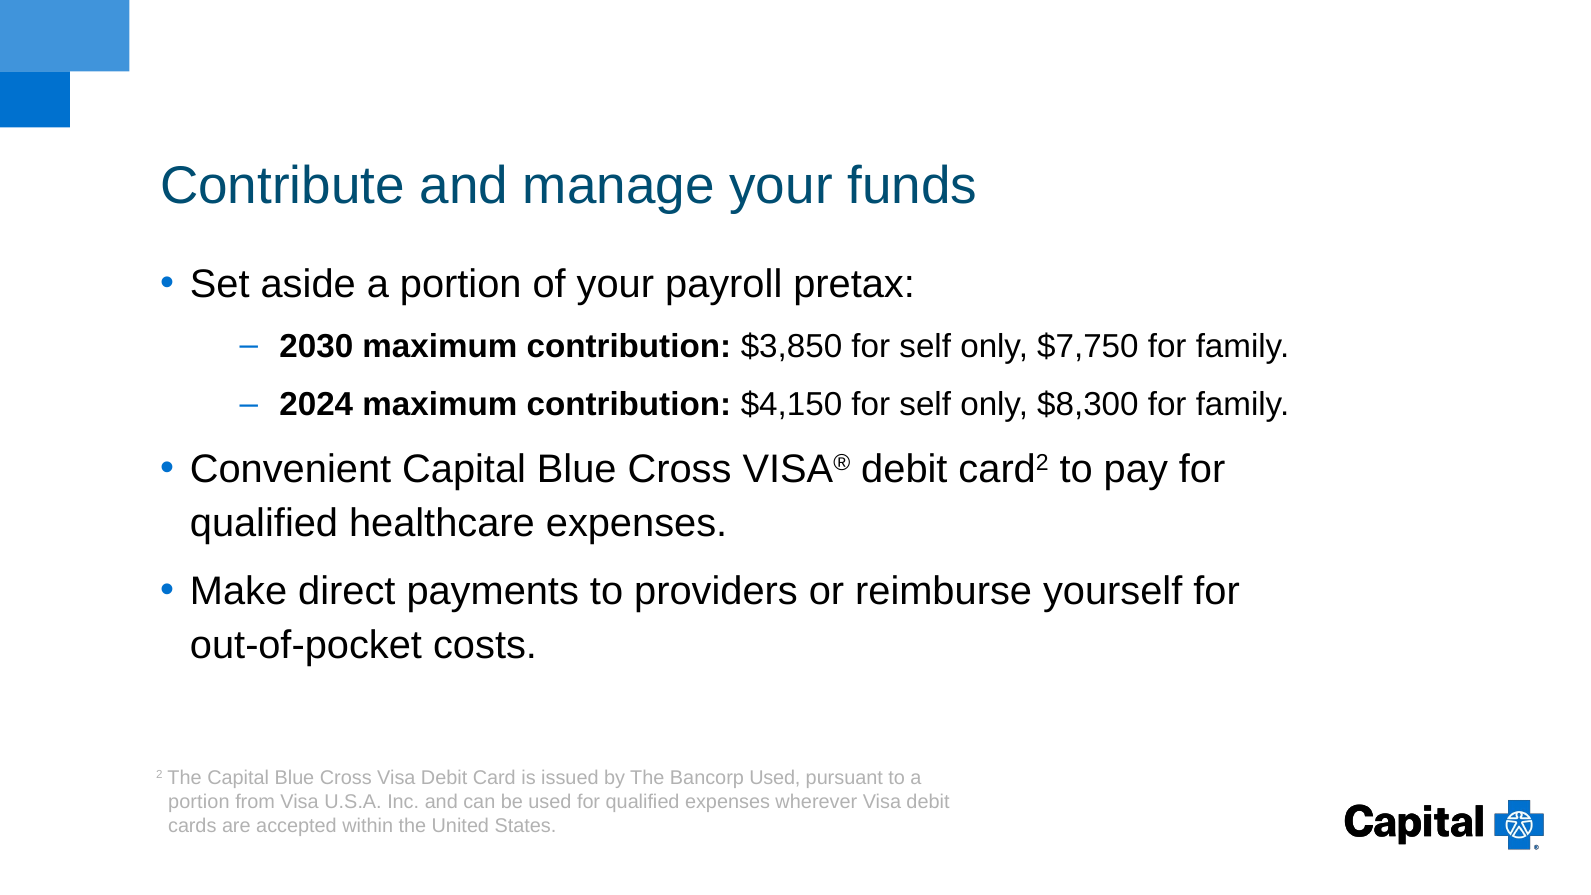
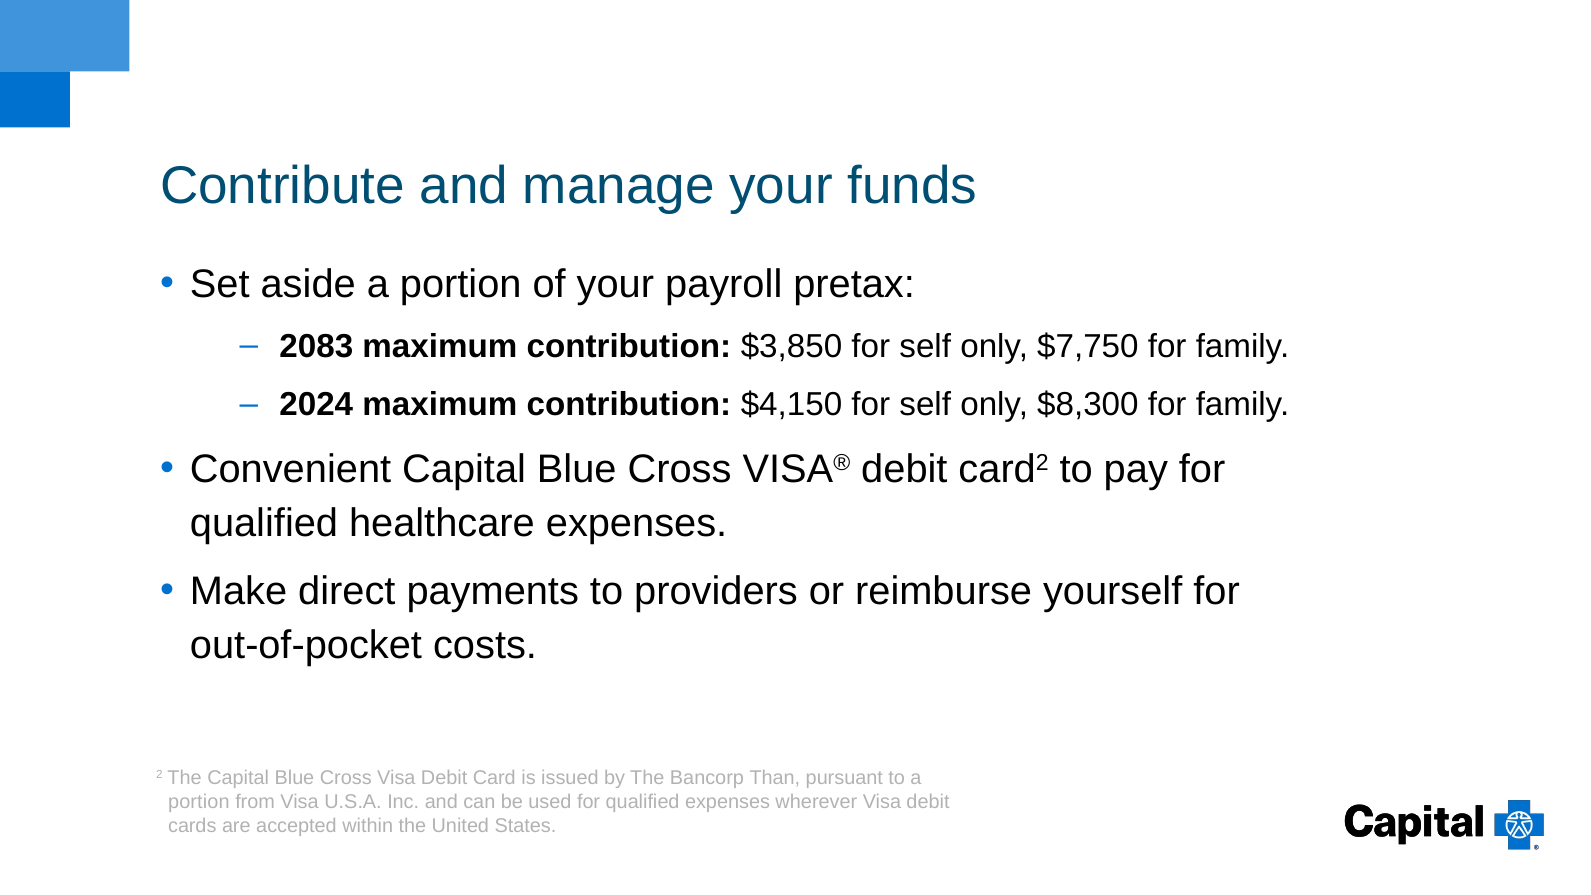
2030: 2030 -> 2083
Bancorp Used: Used -> Than
